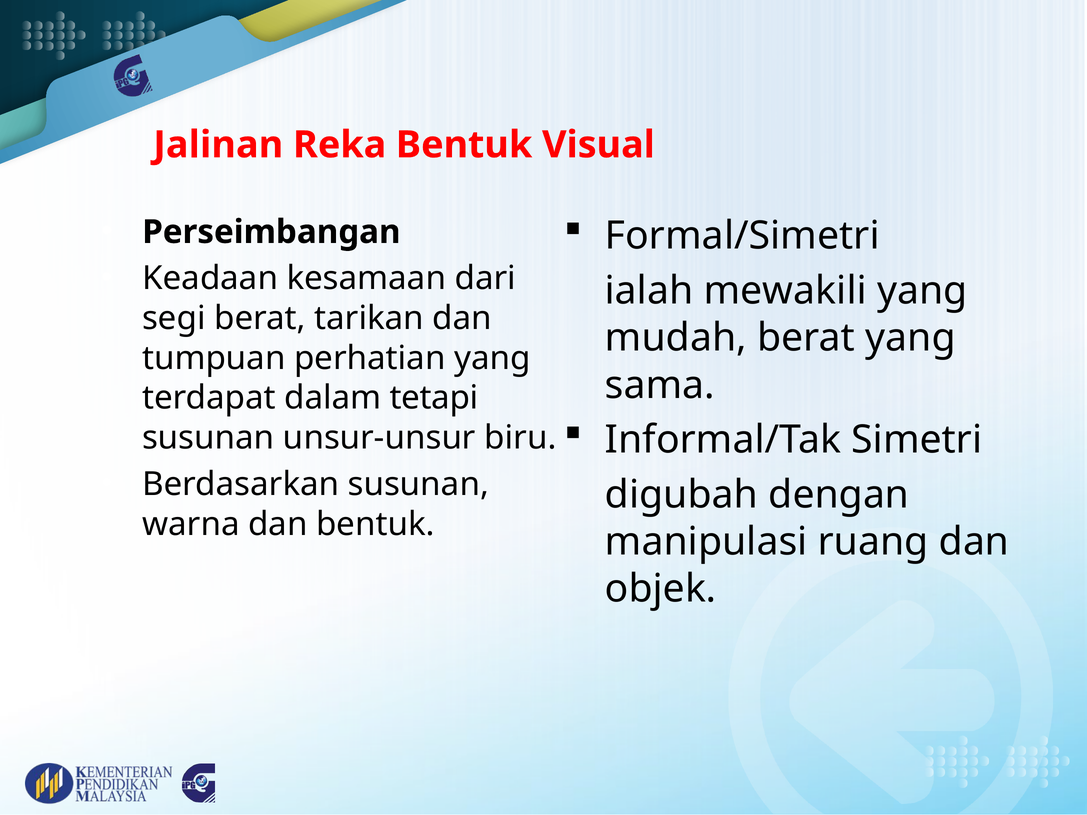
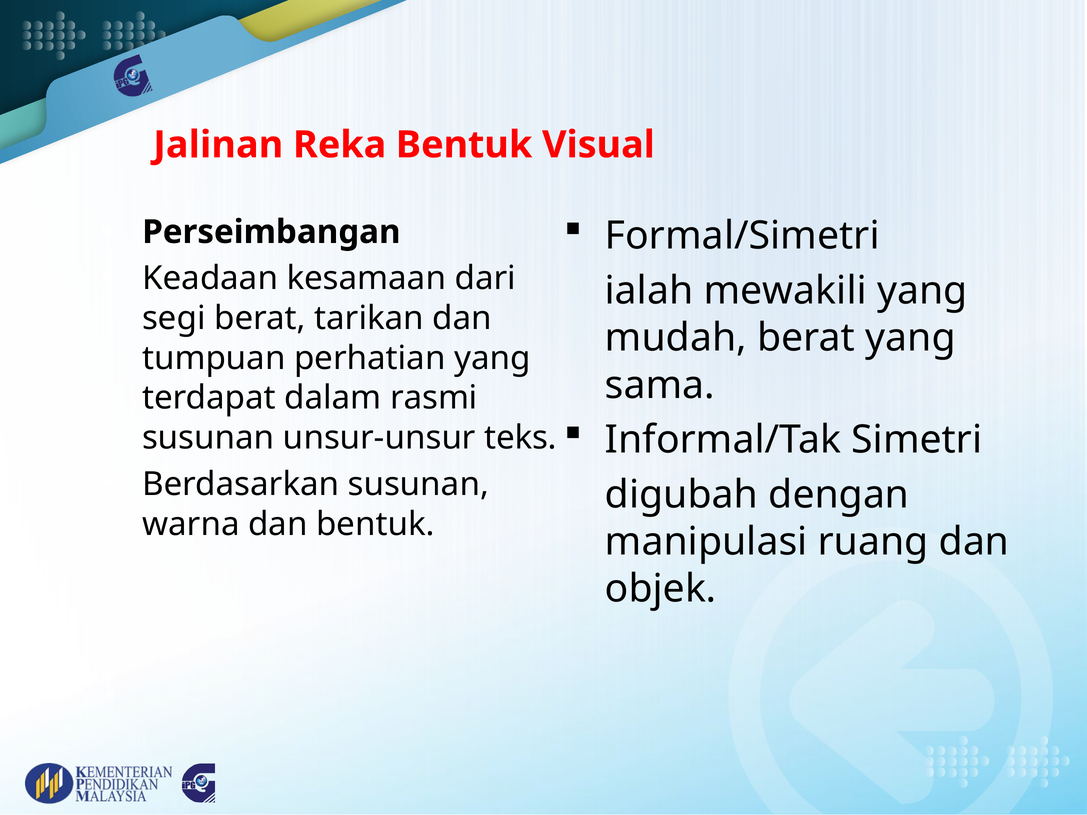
tetapi: tetapi -> rasmi
biru: biru -> teks
